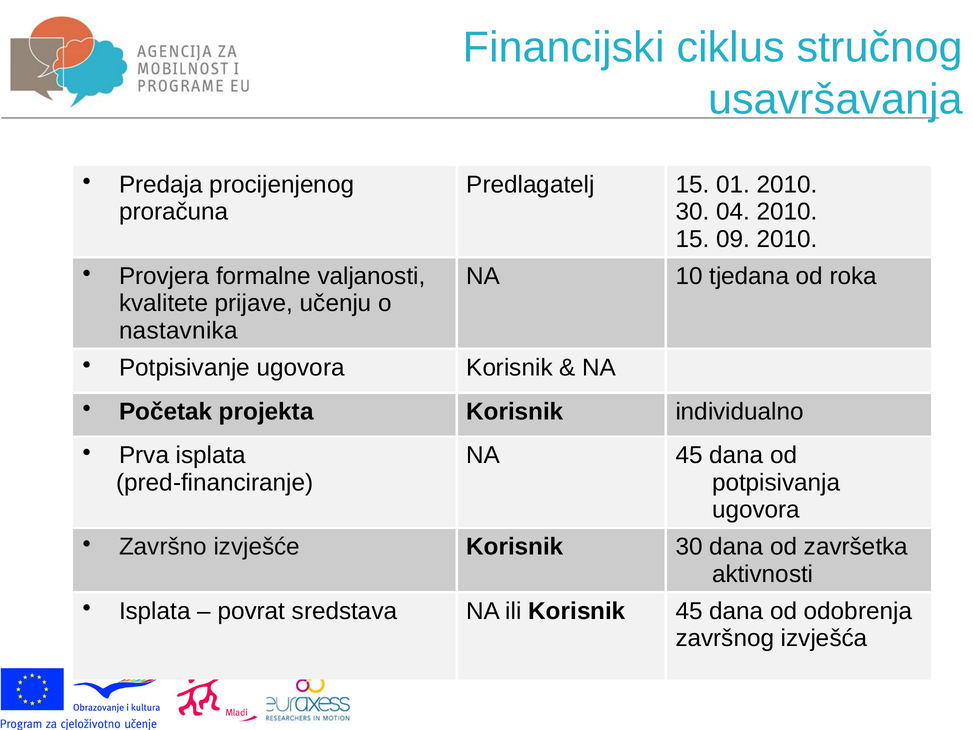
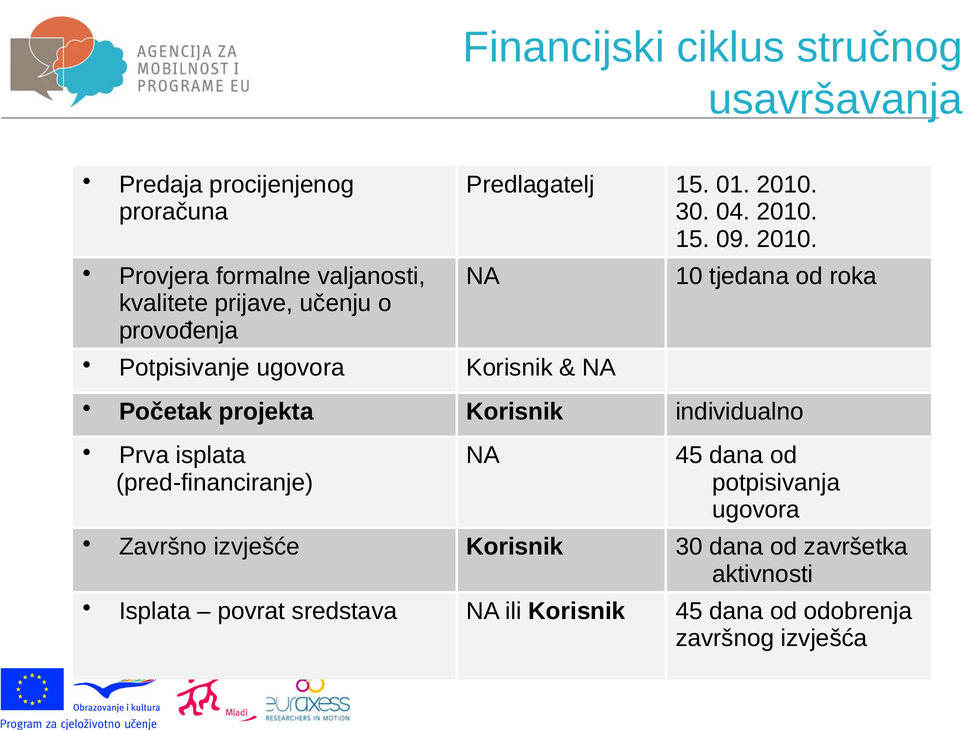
nastavnika: nastavnika -> provođenja
